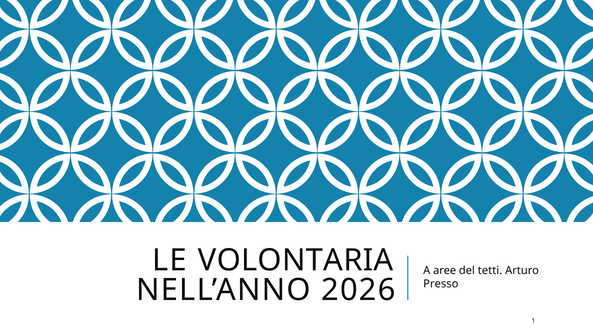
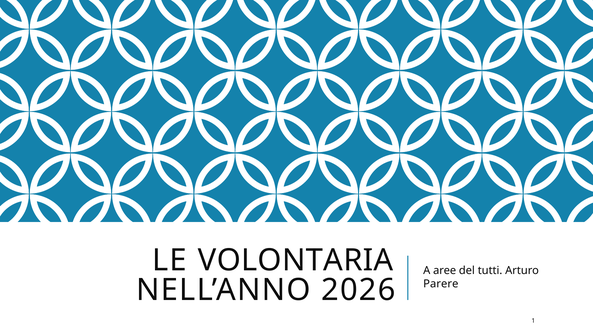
tetti: tetti -> tutti
Presso: Presso -> Parere
